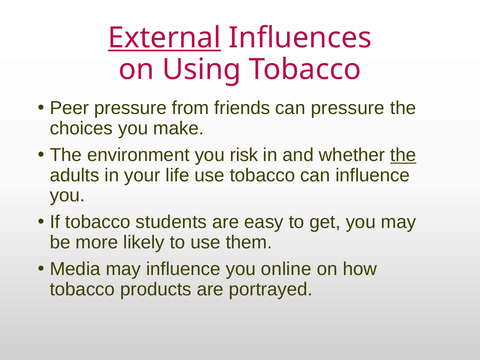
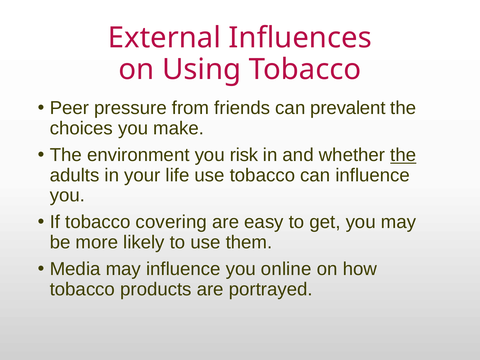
External underline: present -> none
can pressure: pressure -> prevalent
students: students -> covering
